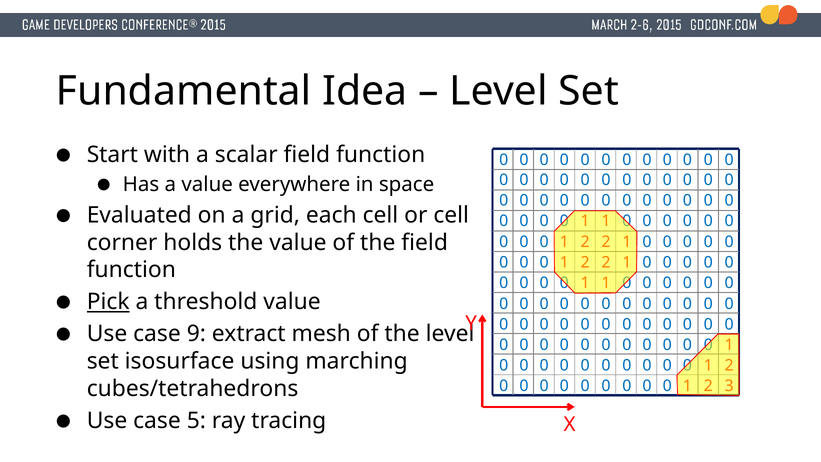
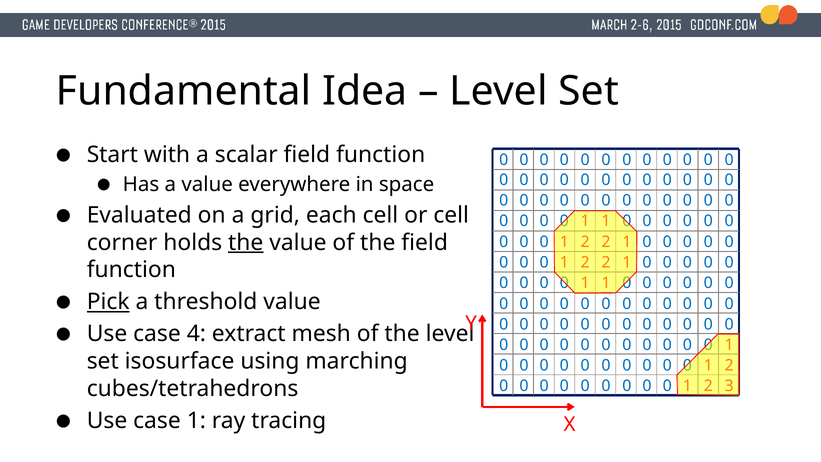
the at (246, 242) underline: none -> present
9: 9 -> 4
case 5: 5 -> 1
